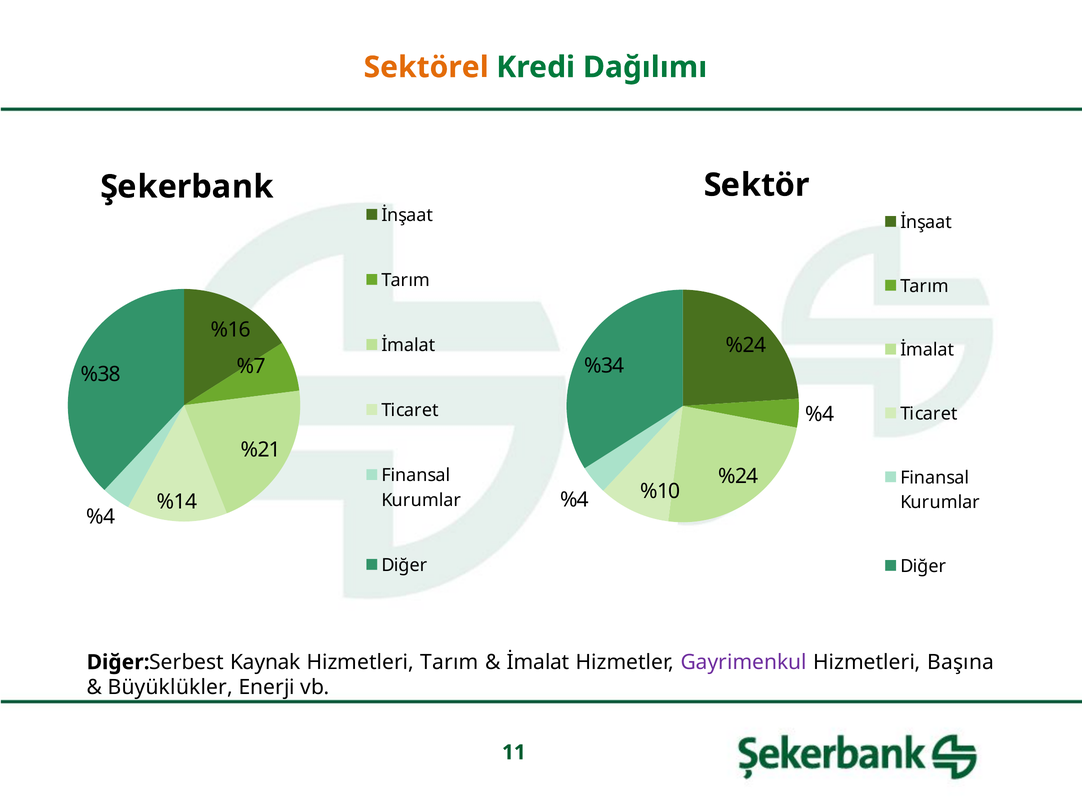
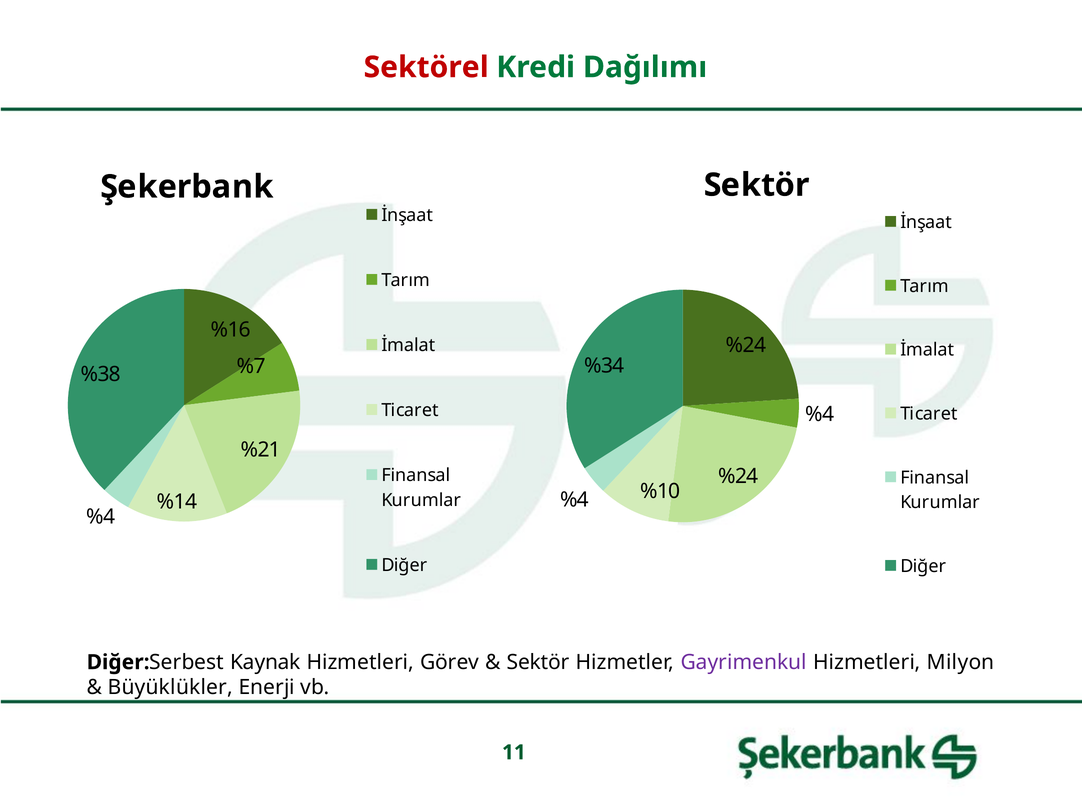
Sektörel colour: orange -> red
Hizmetleri Tarım: Tarım -> Görev
İmalat at (538, 662): İmalat -> Sektör
Başına: Başına -> Milyon
